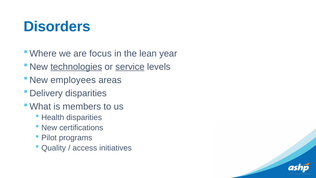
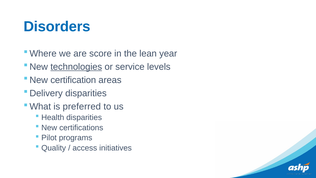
focus: focus -> score
service underline: present -> none
employees: employees -> certification
members: members -> preferred
